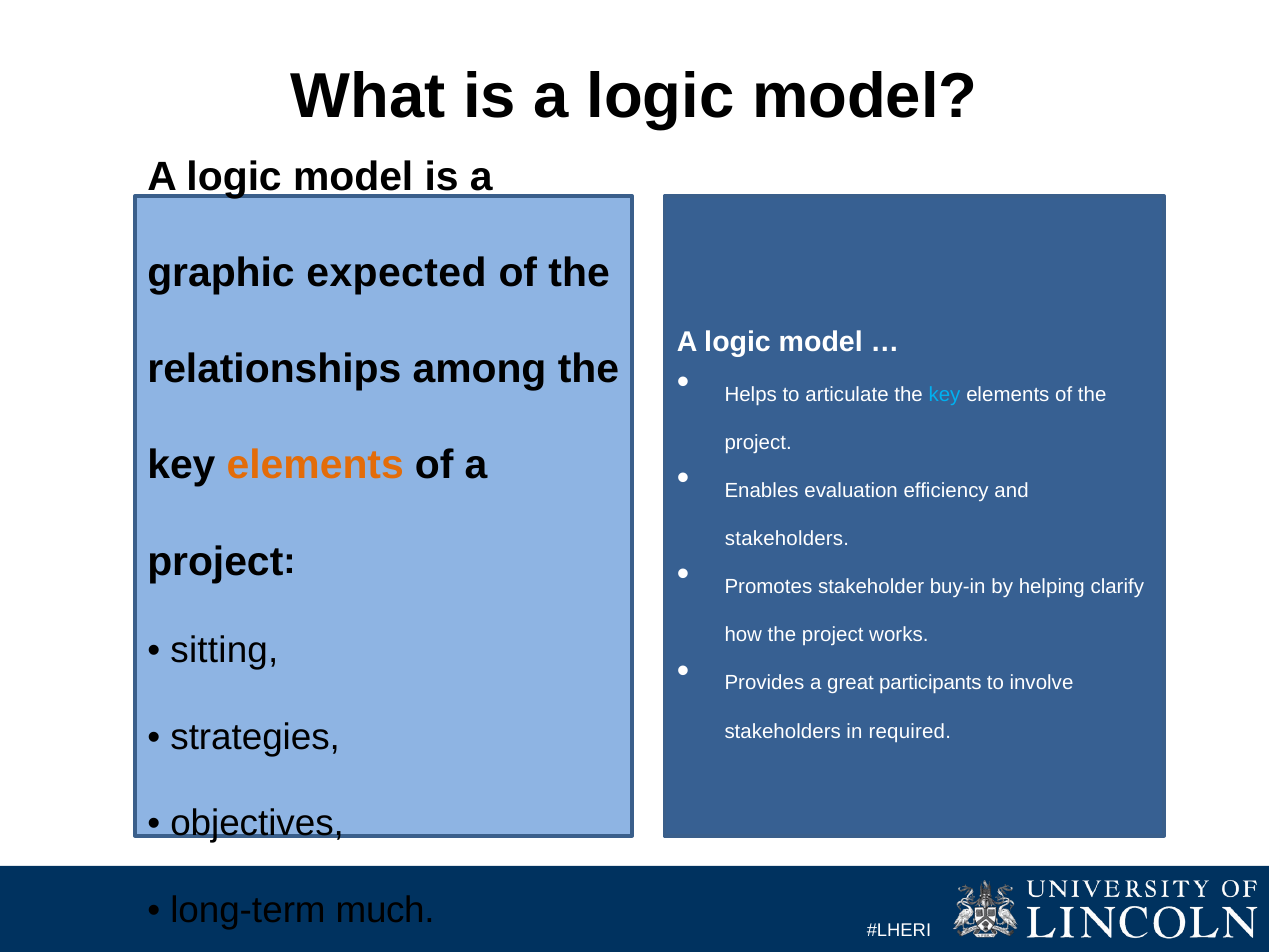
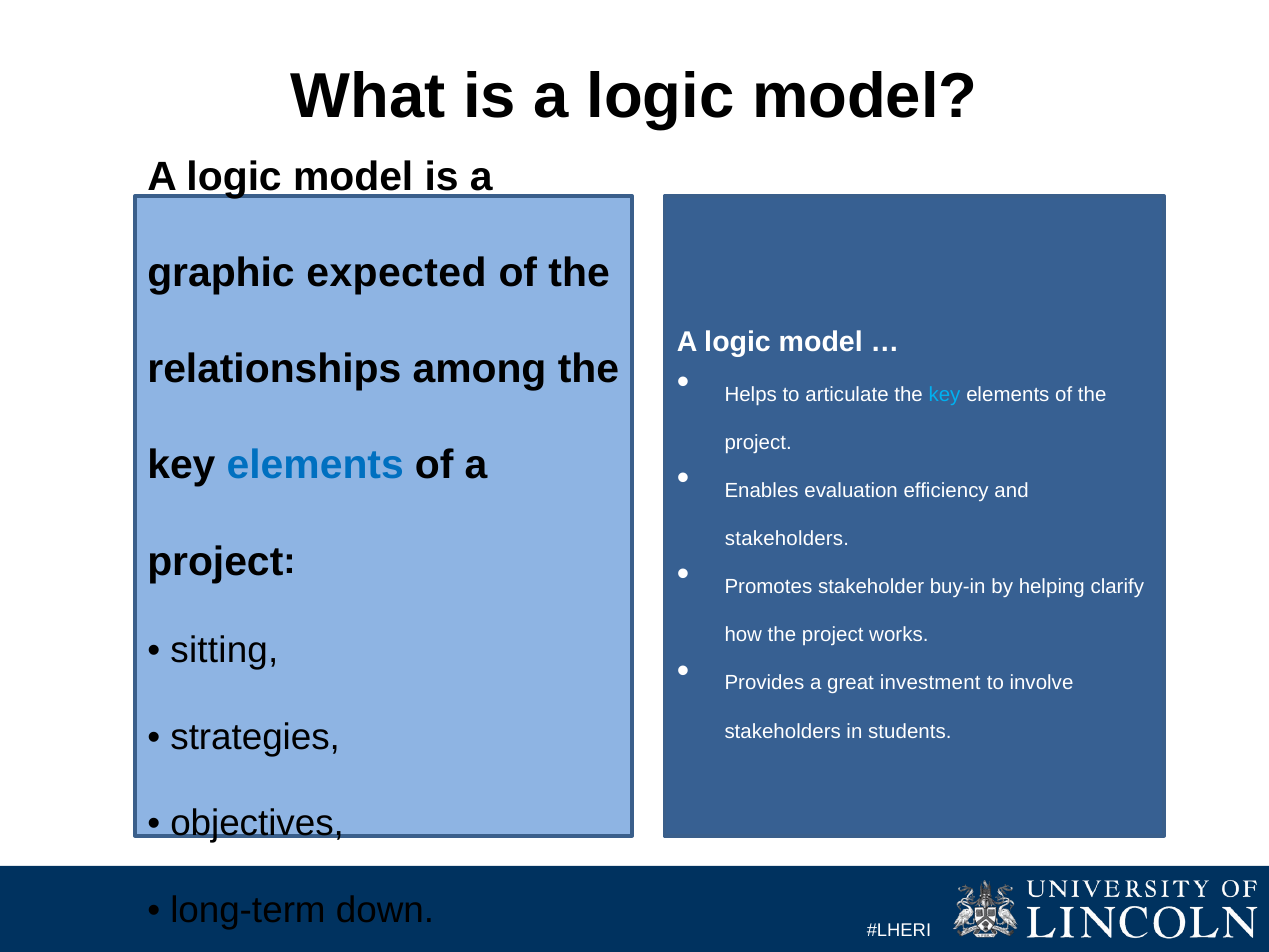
elements at (315, 465) colour: orange -> blue
participants: participants -> investment
required: required -> students
much: much -> down
